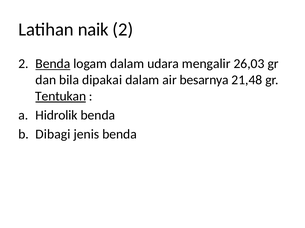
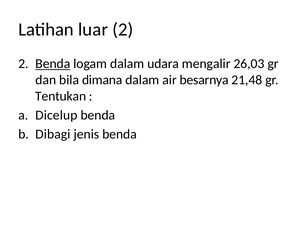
naik: naik -> luar
dipakai: dipakai -> dimana
Tentukan underline: present -> none
Hidrolik: Hidrolik -> Dicelup
